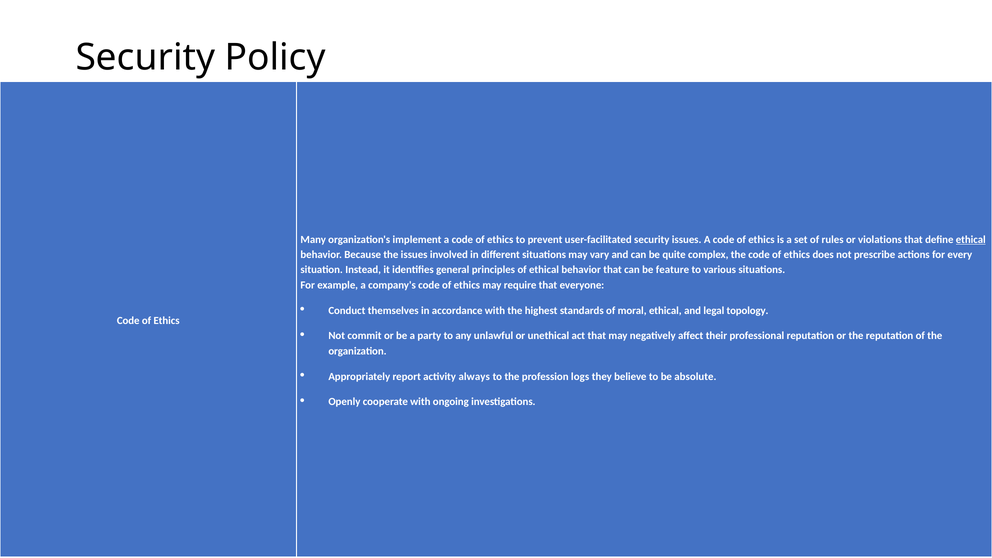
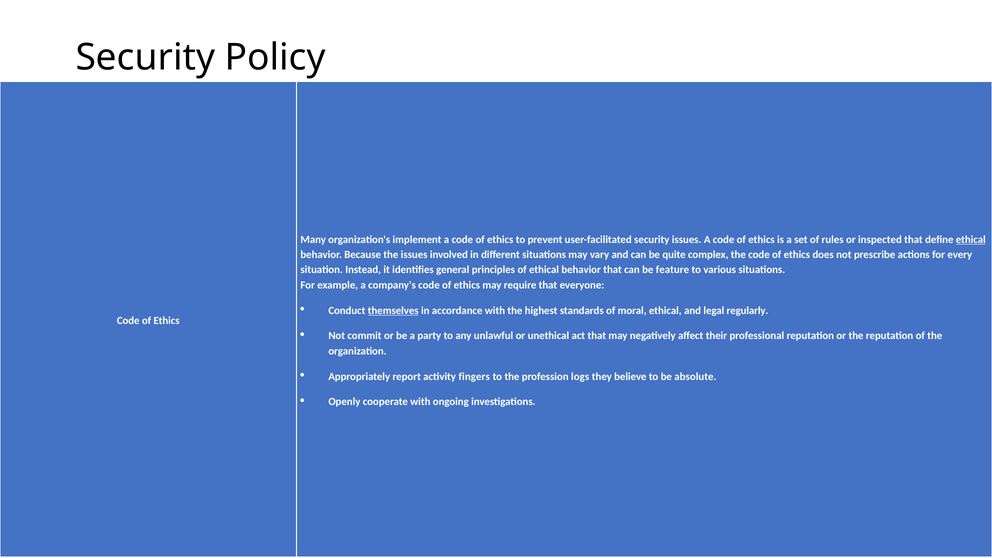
violations: violations -> inspected
themselves underline: none -> present
topology: topology -> regularly
always: always -> fingers
